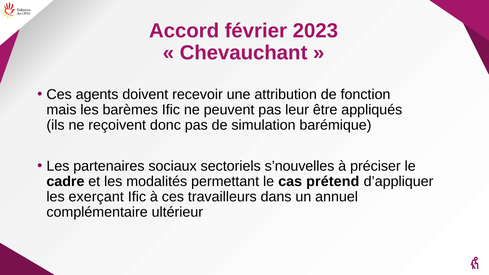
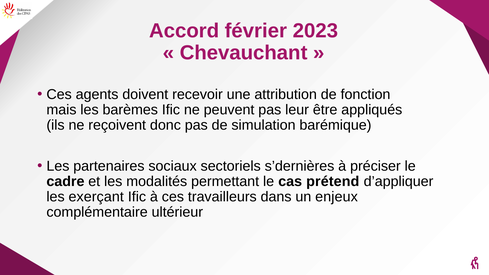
s’nouvelles: s’nouvelles -> s’dernières
annuel: annuel -> enjeux
